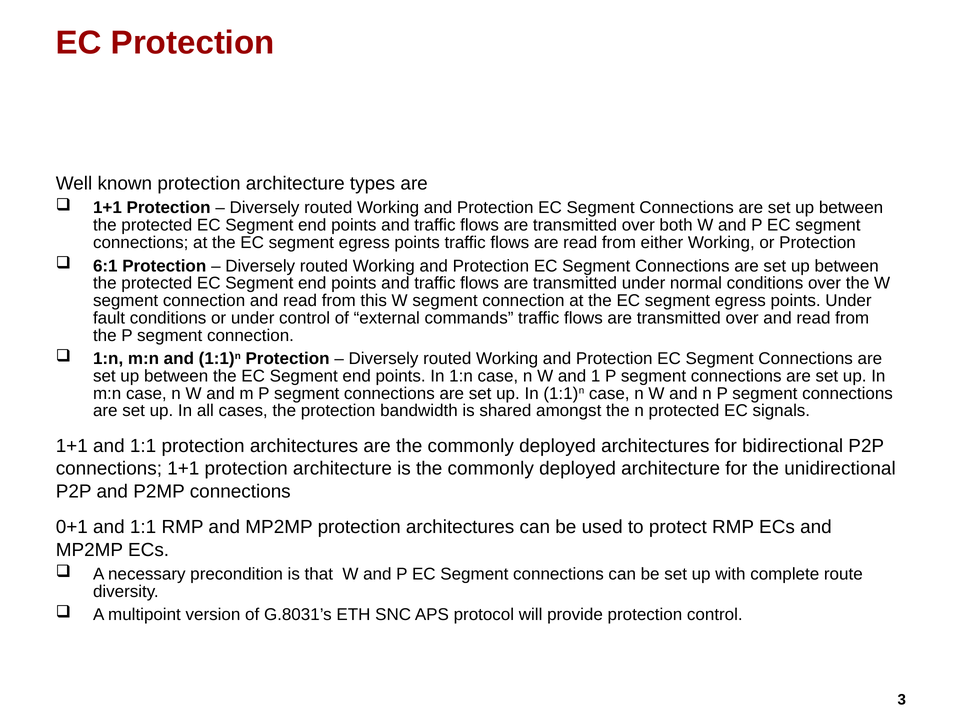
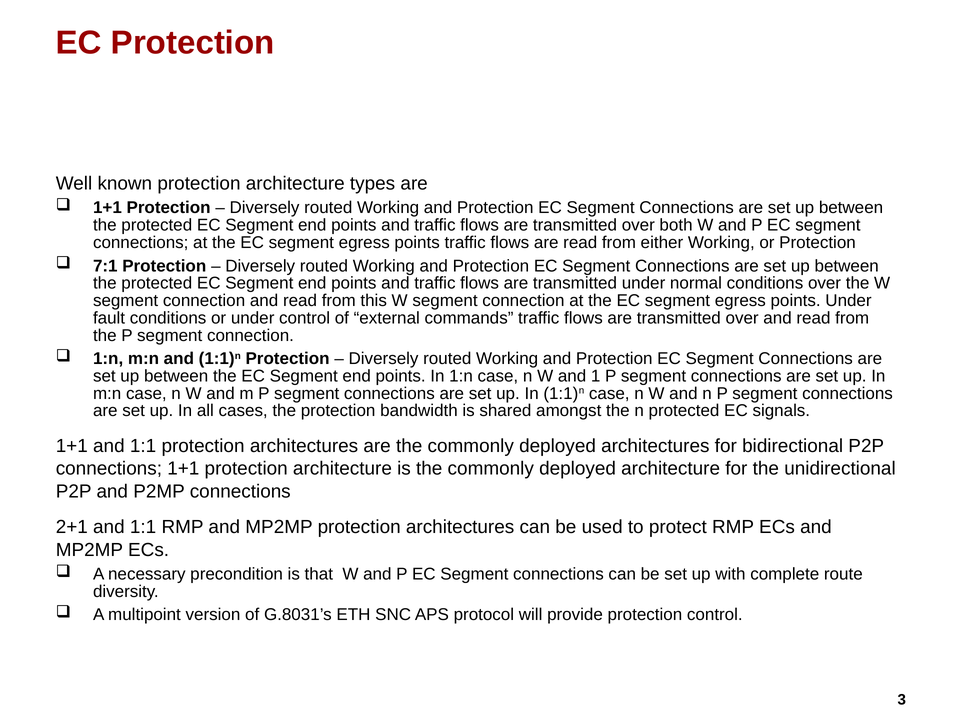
6:1: 6:1 -> 7:1
0+1: 0+1 -> 2+1
